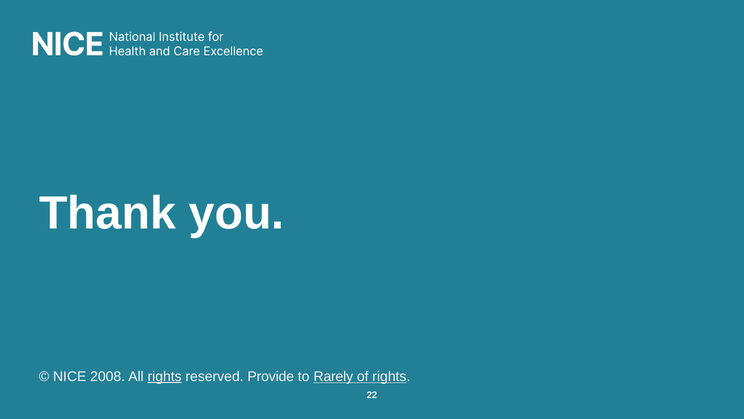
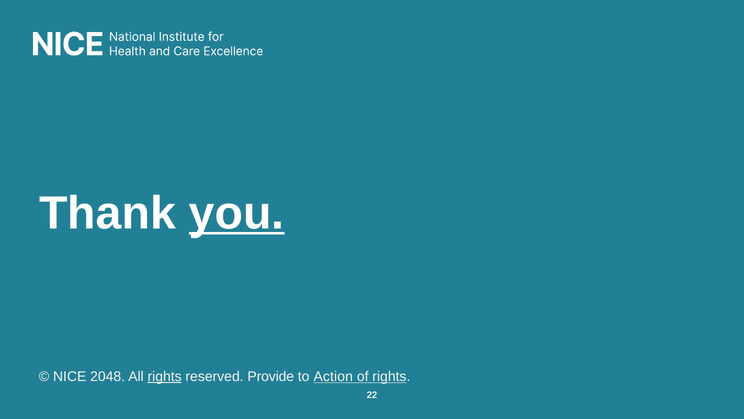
you underline: none -> present
2008: 2008 -> 2048
Rarely: Rarely -> Action
